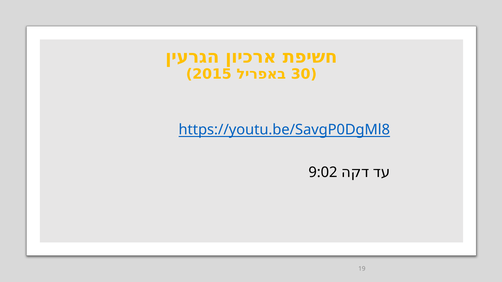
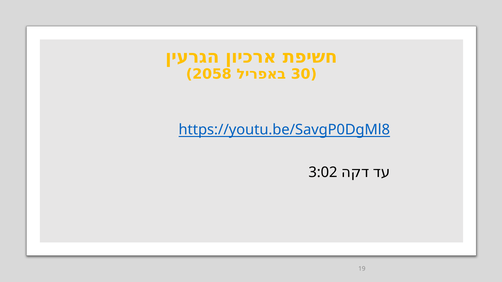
2015: 2015 -> 2058
9:02: 9:02 -> 3:02
